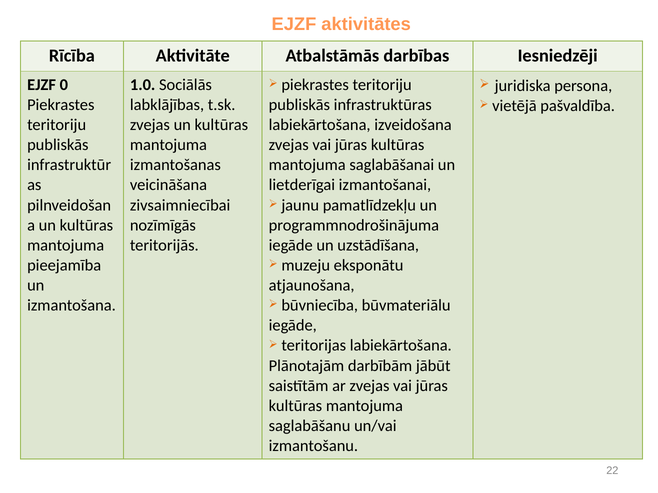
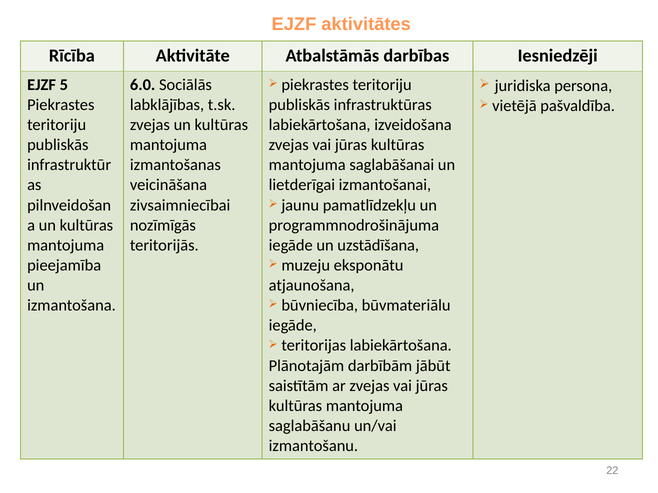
0: 0 -> 5
1.0: 1.0 -> 6.0
